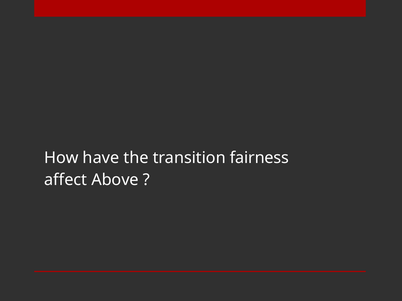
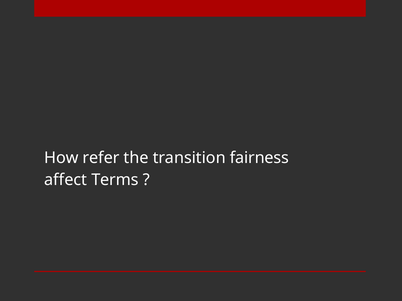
have: have -> refer
Above: Above -> Terms
